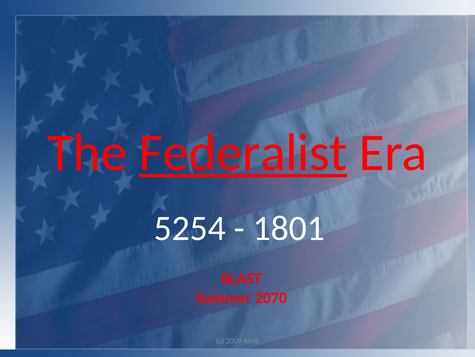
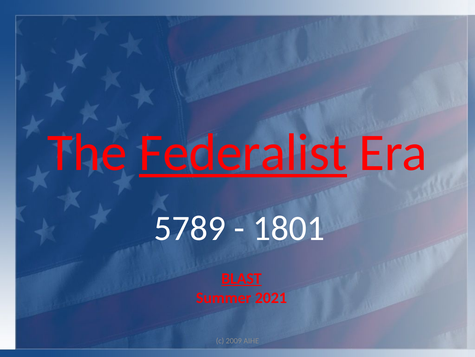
5254: 5254 -> 5789
BLAST underline: none -> present
2070: 2070 -> 2021
